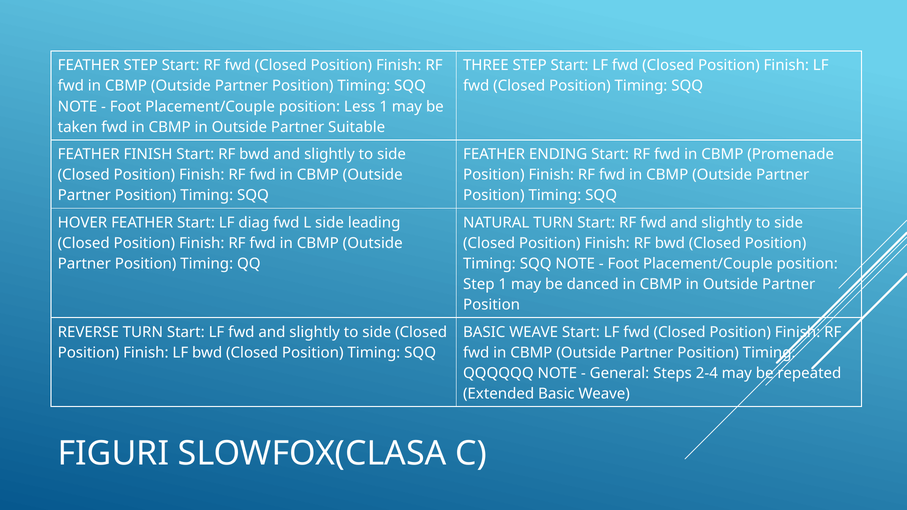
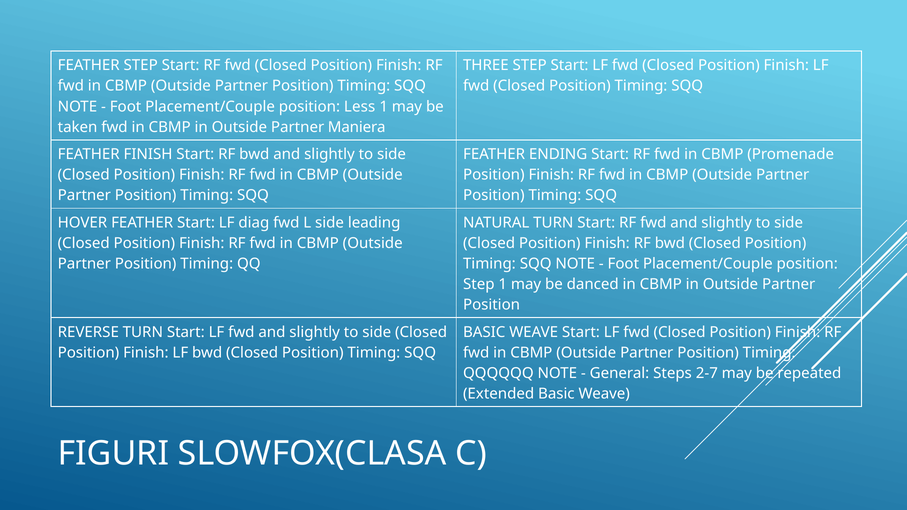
Suitable: Suitable -> Maniera
2-4: 2-4 -> 2-7
